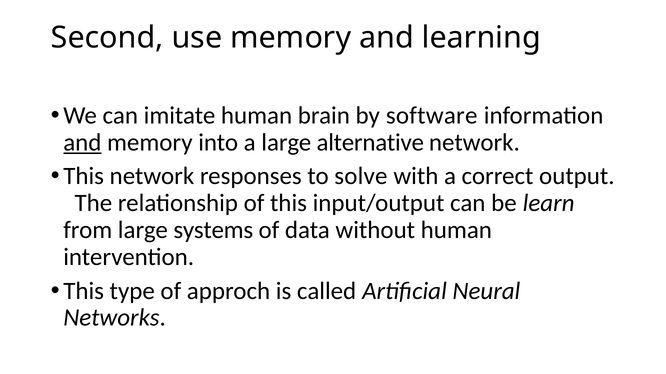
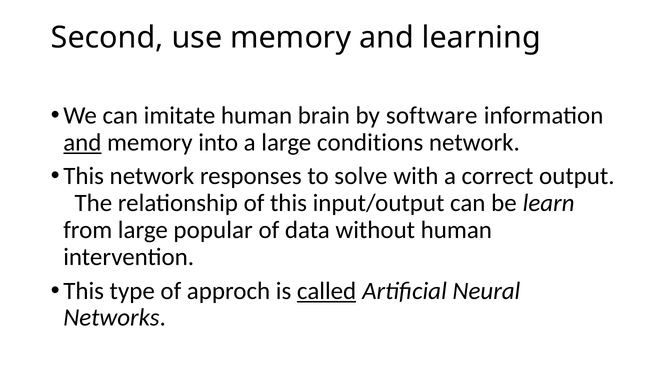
alternative: alternative -> conditions
systems: systems -> popular
called underline: none -> present
